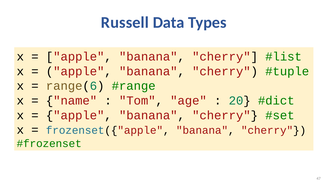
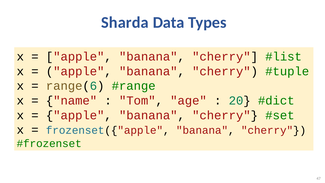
Russell: Russell -> Sharda
